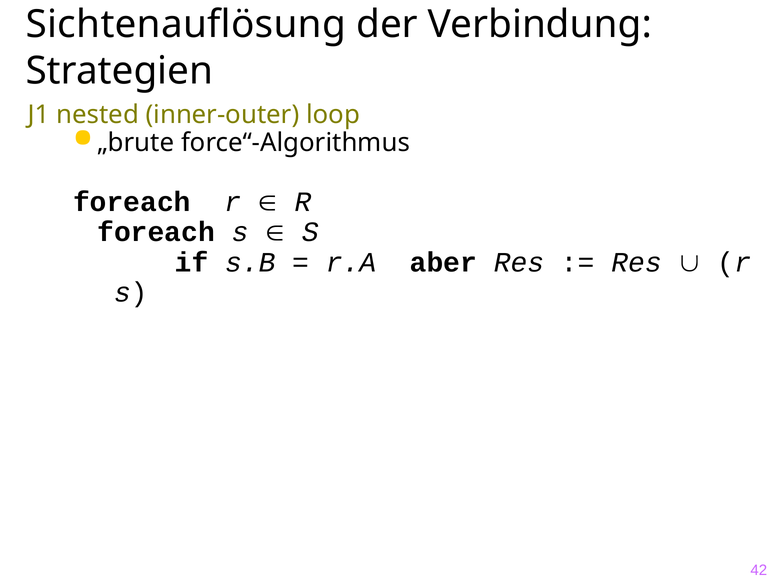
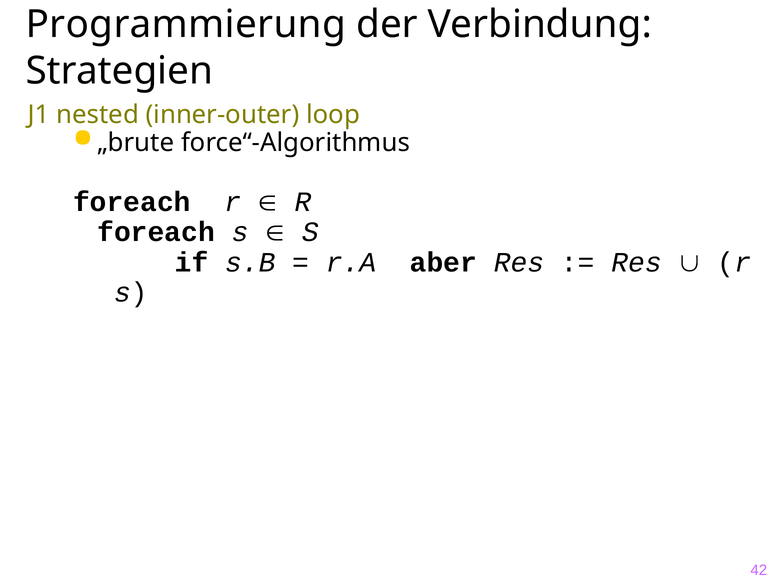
Sichtenauflösung: Sichtenauflösung -> Programmierung
